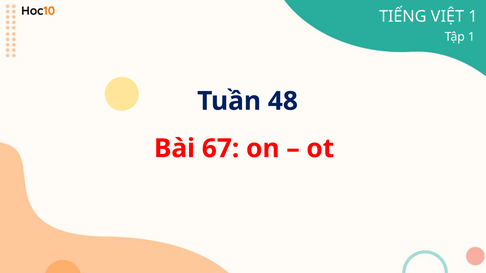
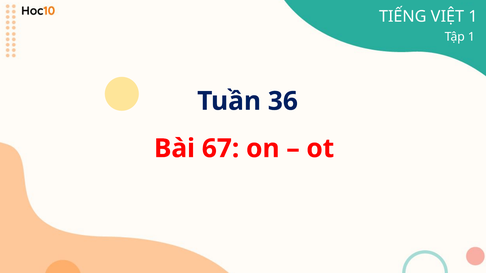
48: 48 -> 36
